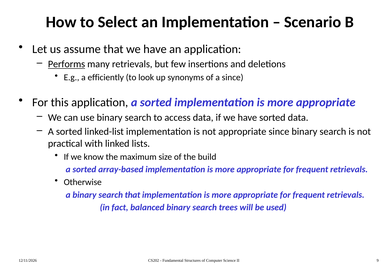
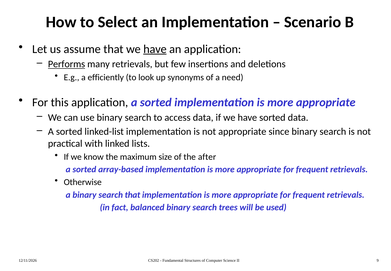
have at (155, 49) underline: none -> present
a since: since -> need
build: build -> after
